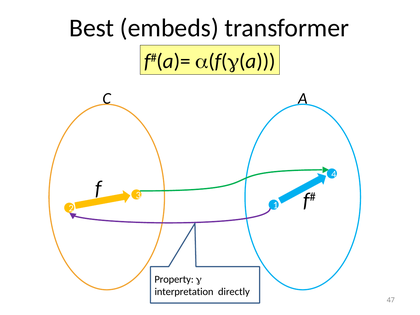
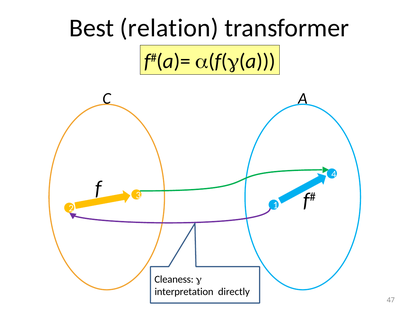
embeds: embeds -> relation
Property: Property -> Cleaness
